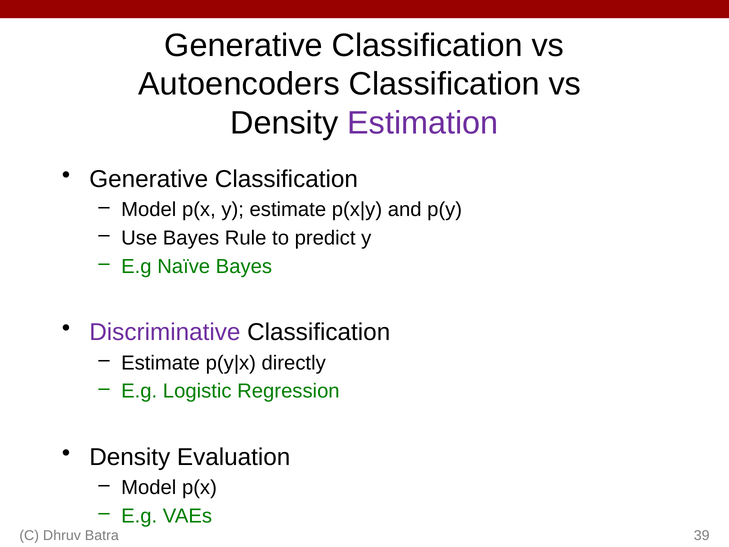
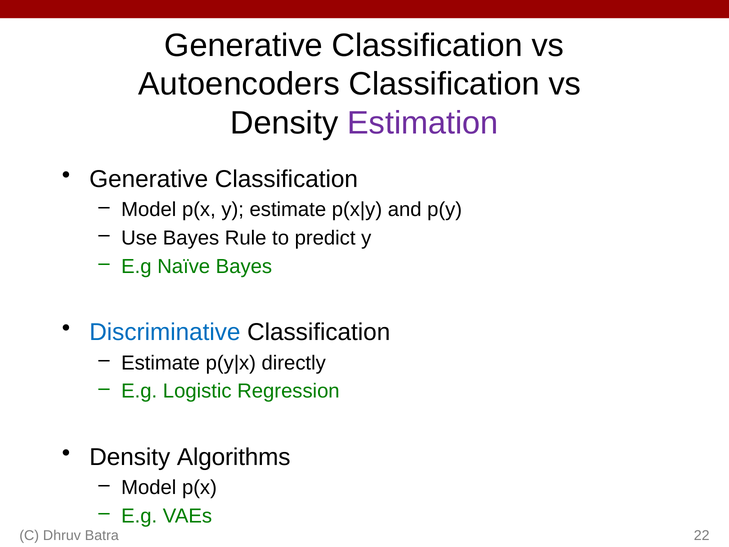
Discriminative colour: purple -> blue
Evaluation: Evaluation -> Algorithms
39: 39 -> 22
